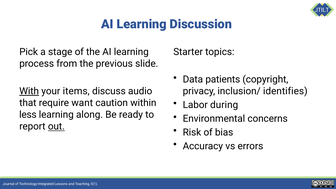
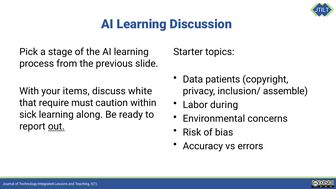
With underline: present -> none
audio: audio -> white
identifies: identifies -> assemble
want: want -> must
less: less -> sick
